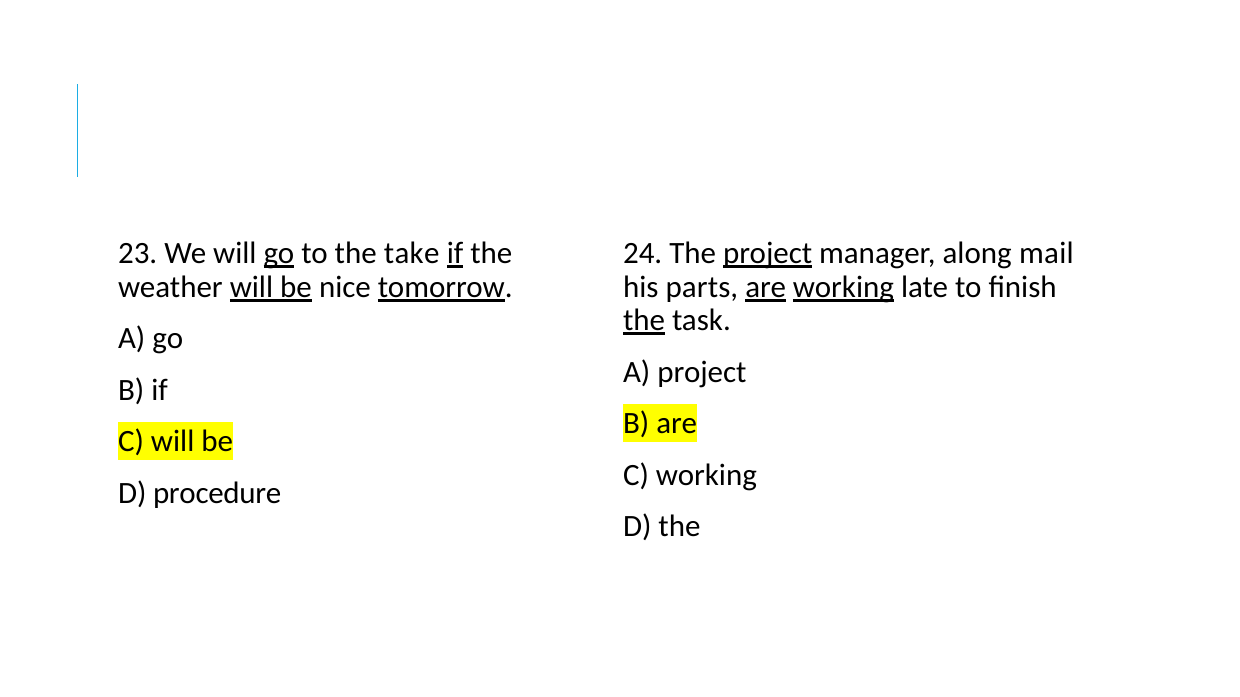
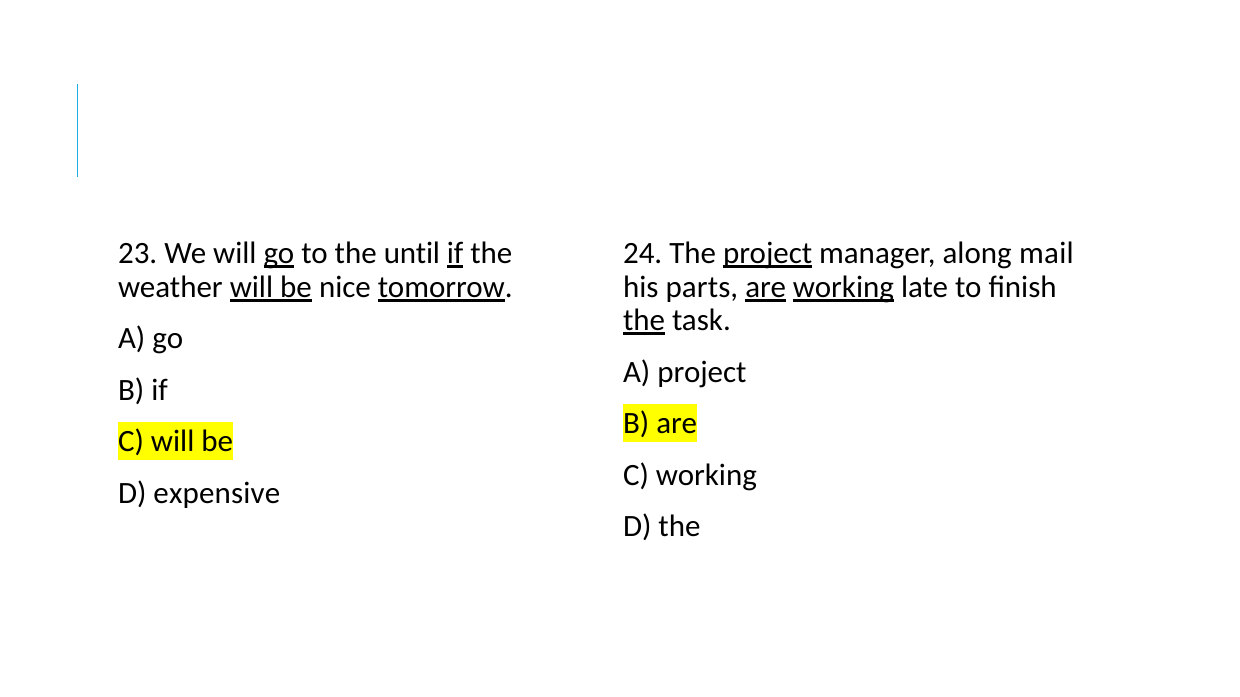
take: take -> until
procedure: procedure -> expensive
